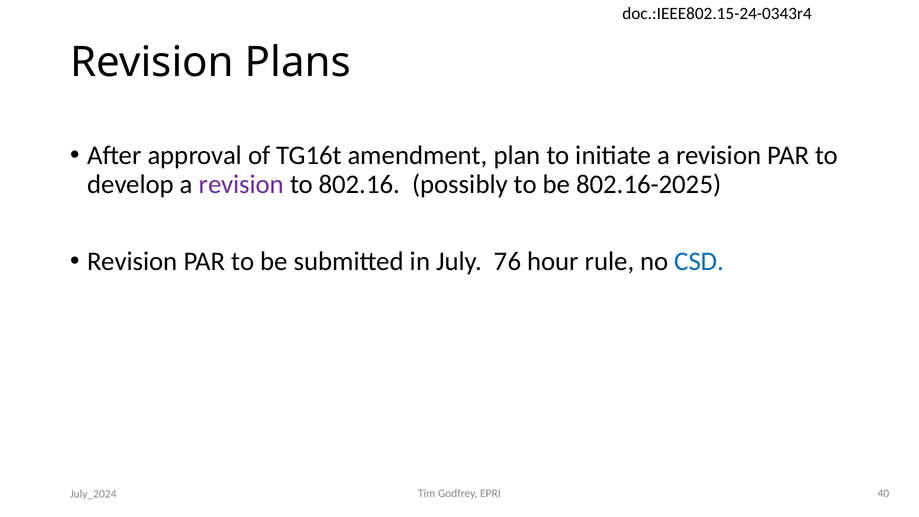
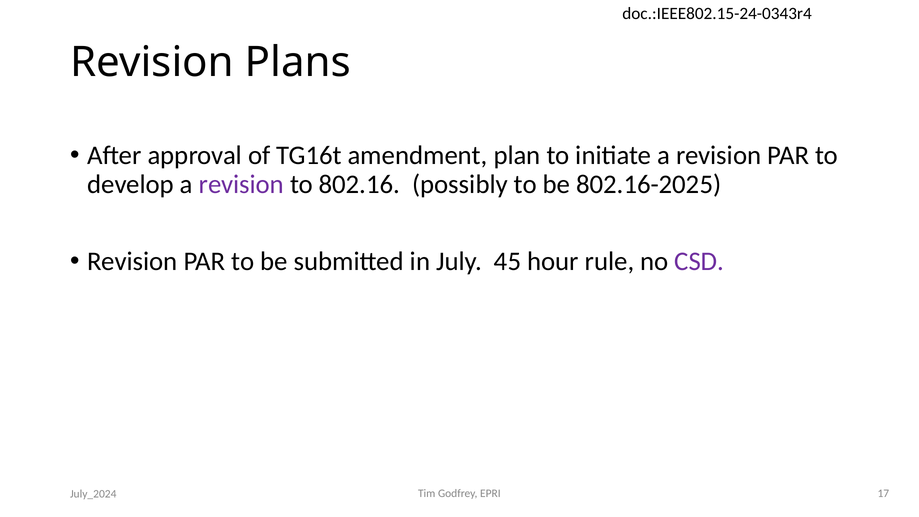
76: 76 -> 45
CSD colour: blue -> purple
40: 40 -> 17
